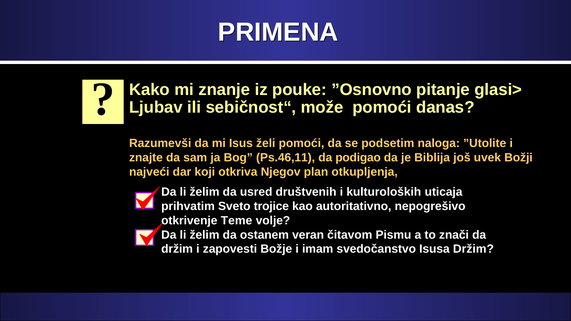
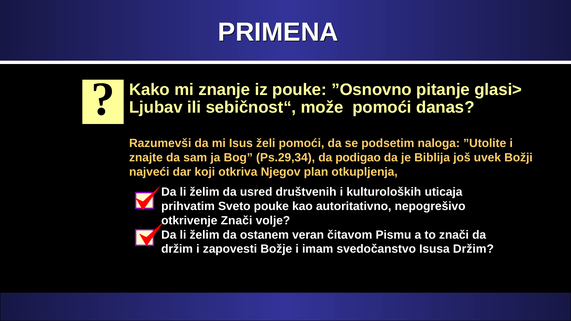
Ps.46,11: Ps.46,11 -> Ps.29,34
Sveto trojice: trojice -> pouke
otkrivenje Teme: Teme -> Znači
